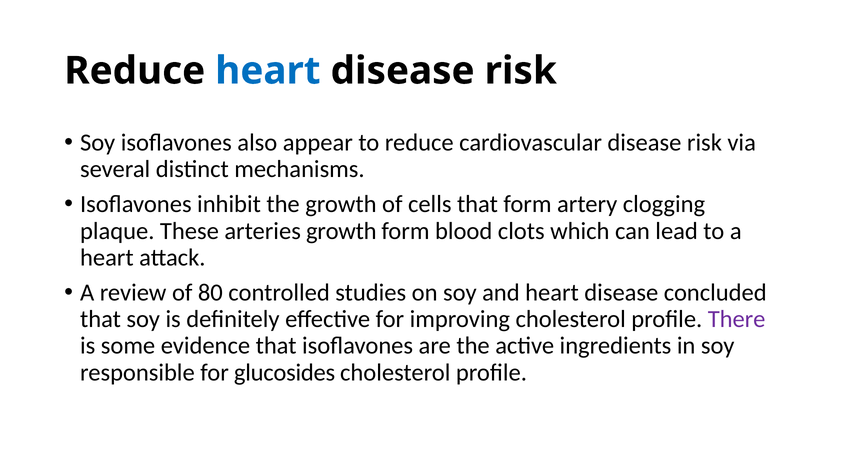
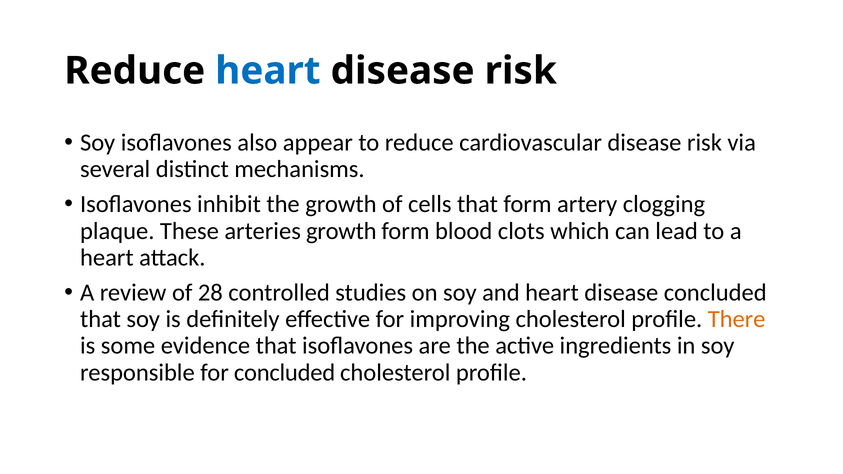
80: 80 -> 28
There colour: purple -> orange
for glucosides: glucosides -> concluded
